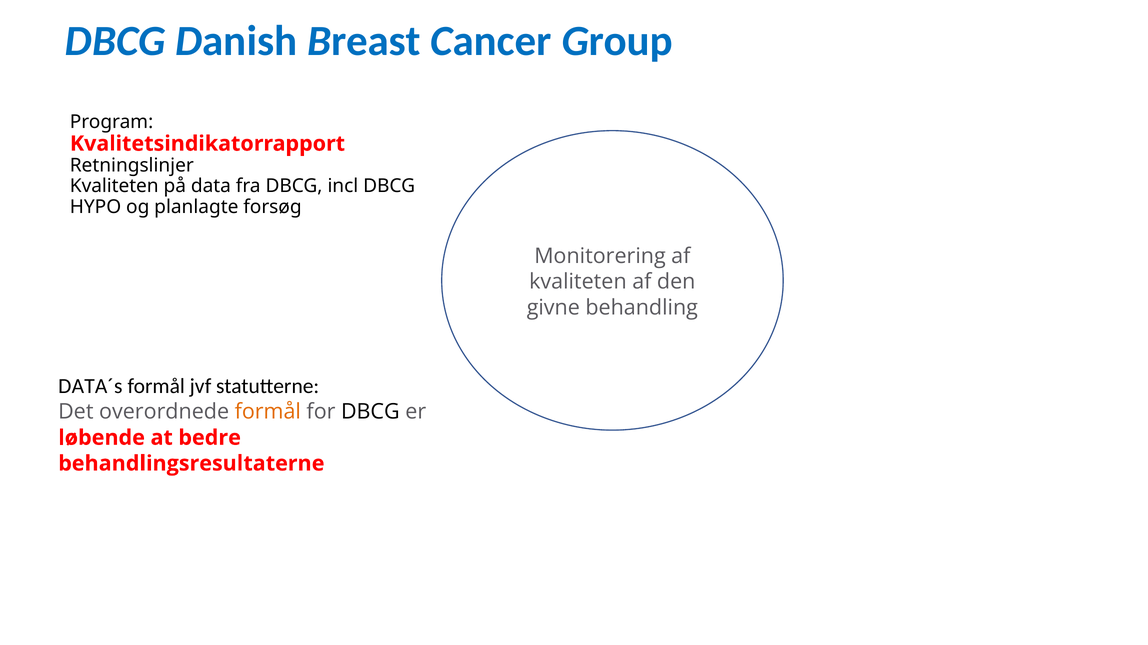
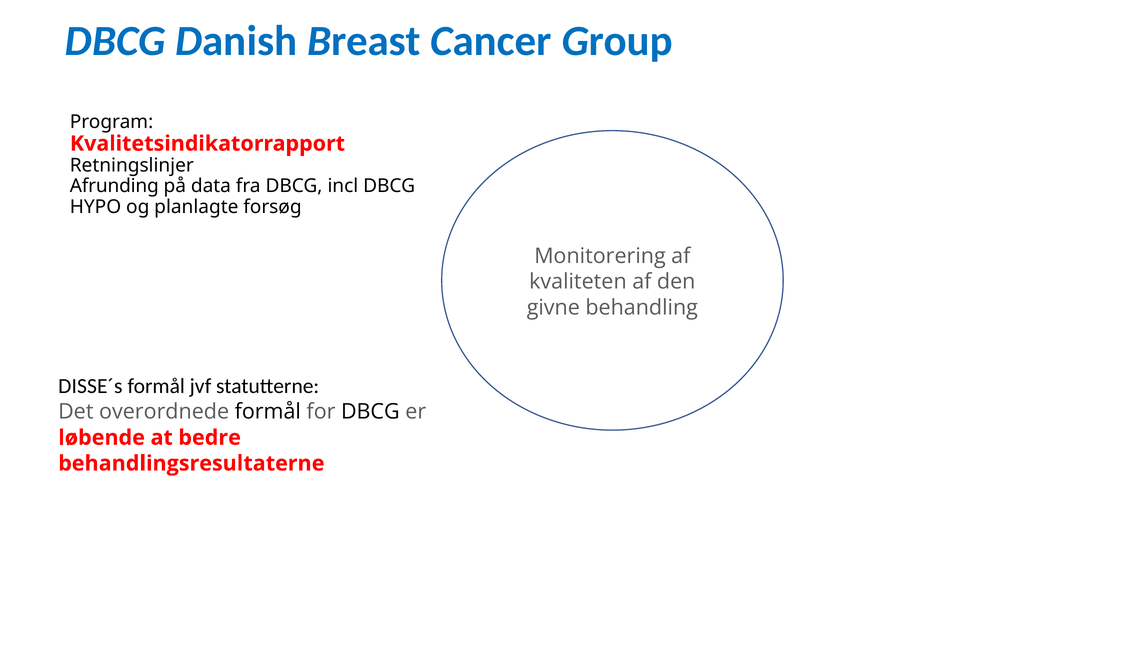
Kvaliteten at (114, 186): Kvaliteten -> Afrunding
DATA´s: DATA´s -> DISSE´s
formål at (268, 412) colour: orange -> black
